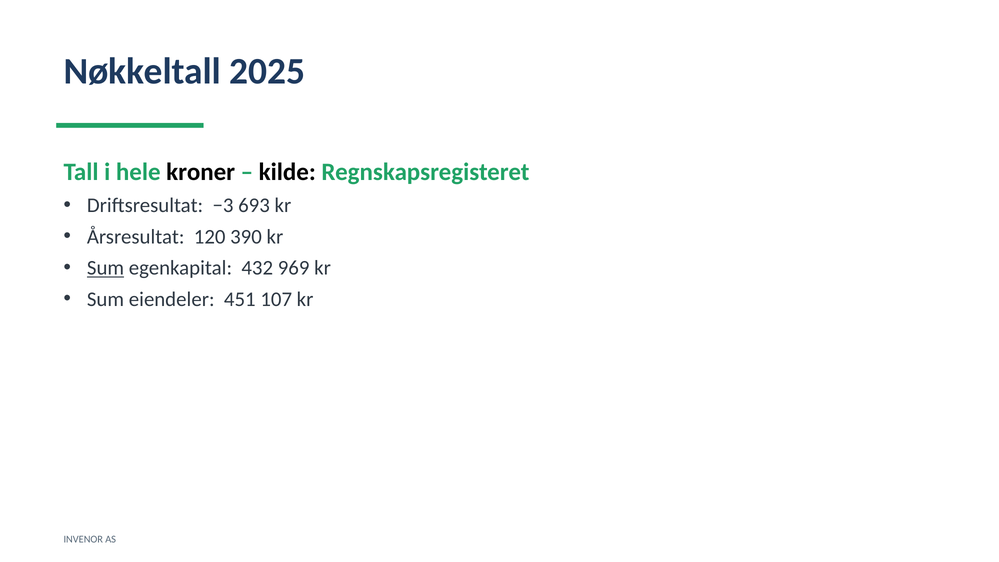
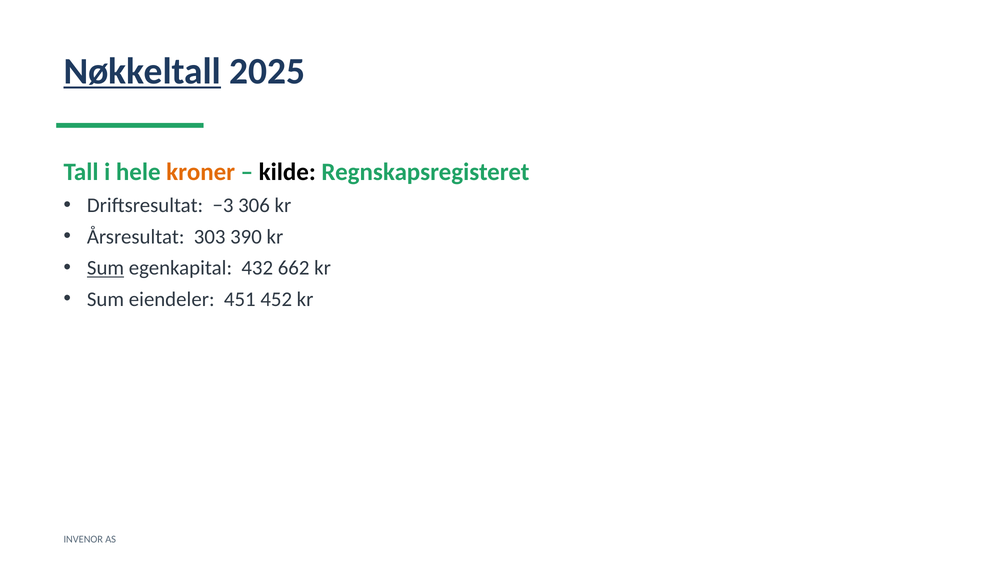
Nøkkeltall underline: none -> present
kroner colour: black -> orange
693: 693 -> 306
120: 120 -> 303
969: 969 -> 662
107: 107 -> 452
